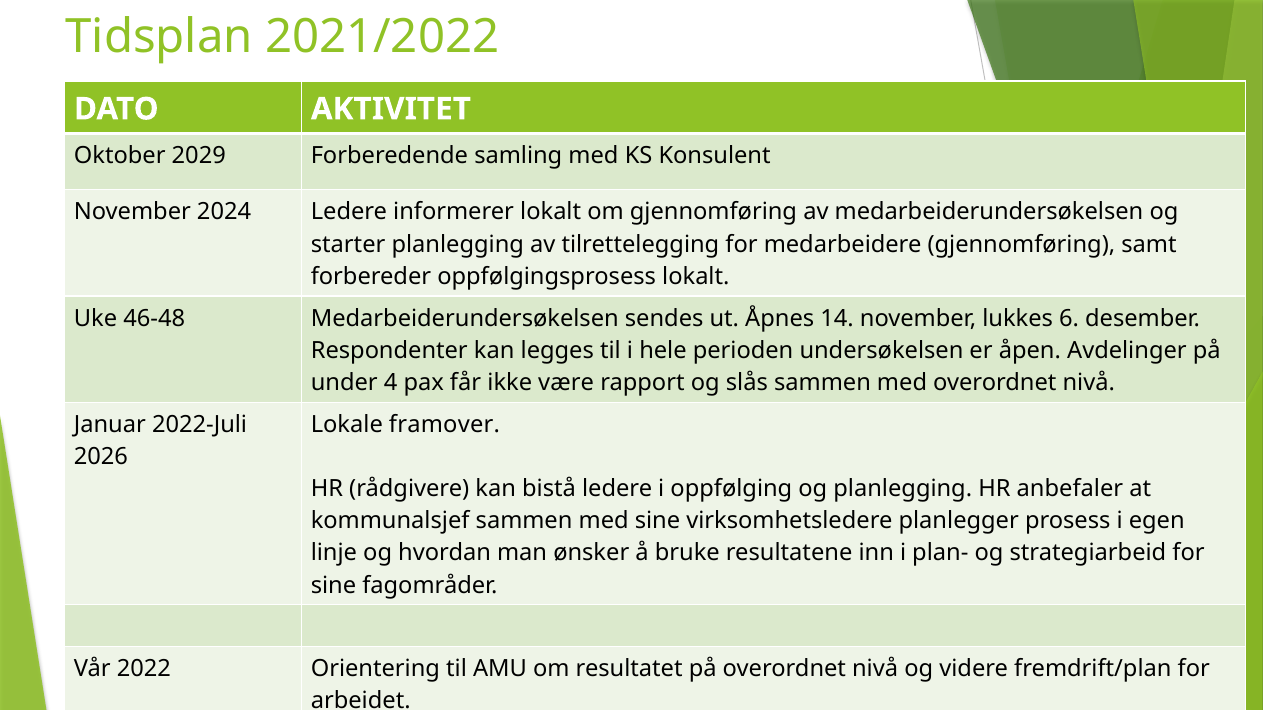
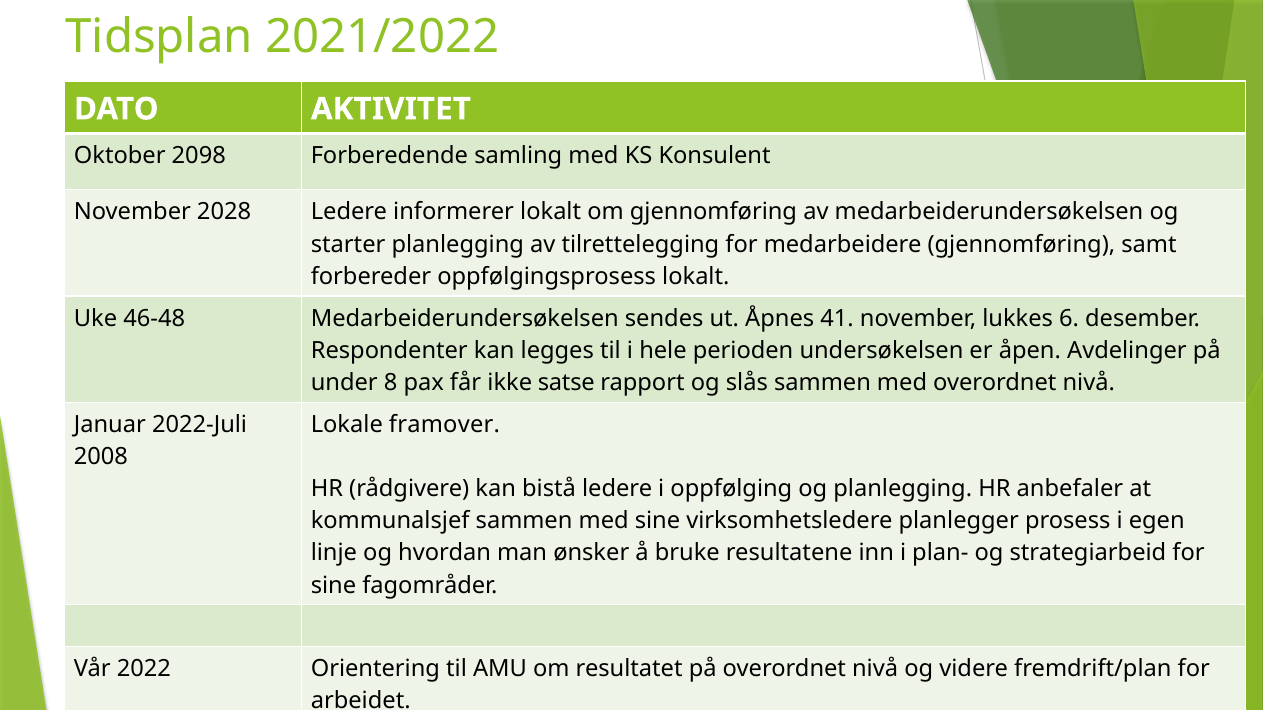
2029: 2029 -> 2098
2024: 2024 -> 2028
14: 14 -> 41
4: 4 -> 8
være: være -> satse
2026: 2026 -> 2008
